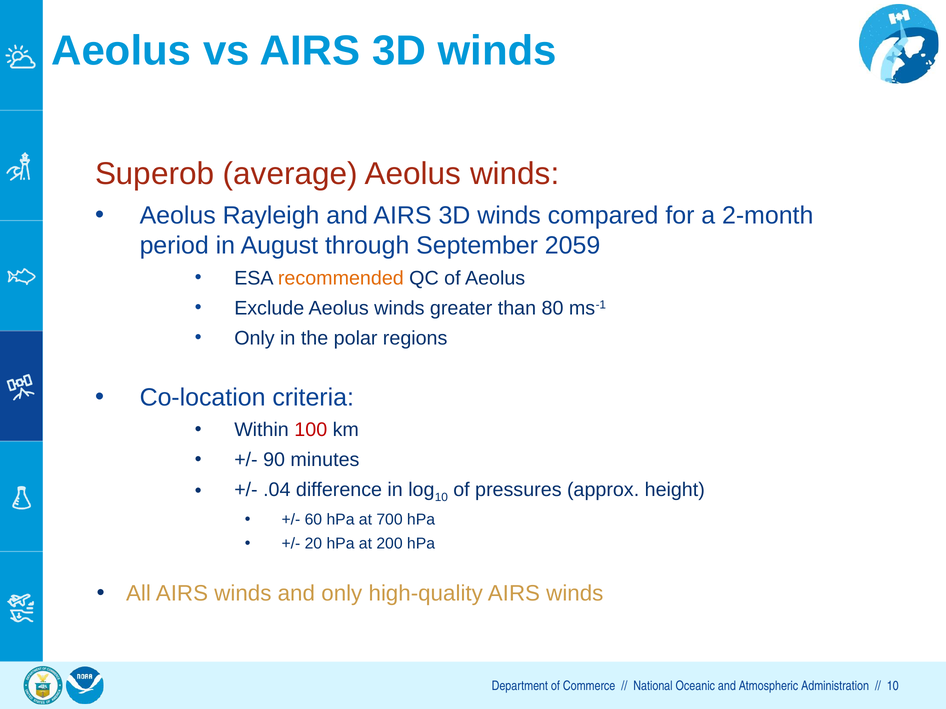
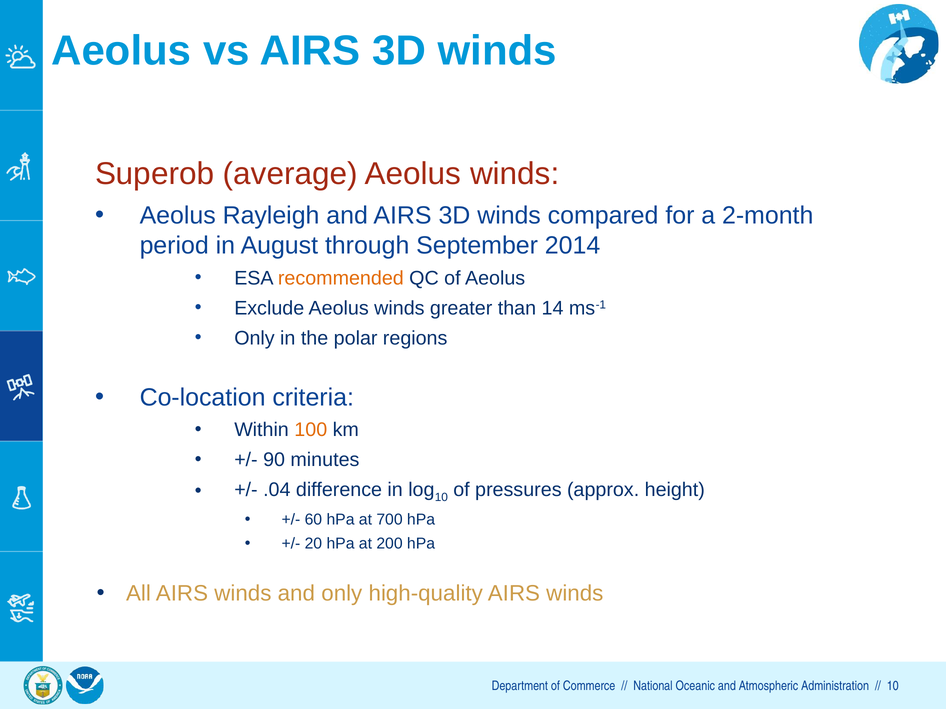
2059: 2059 -> 2014
80: 80 -> 14
100 colour: red -> orange
